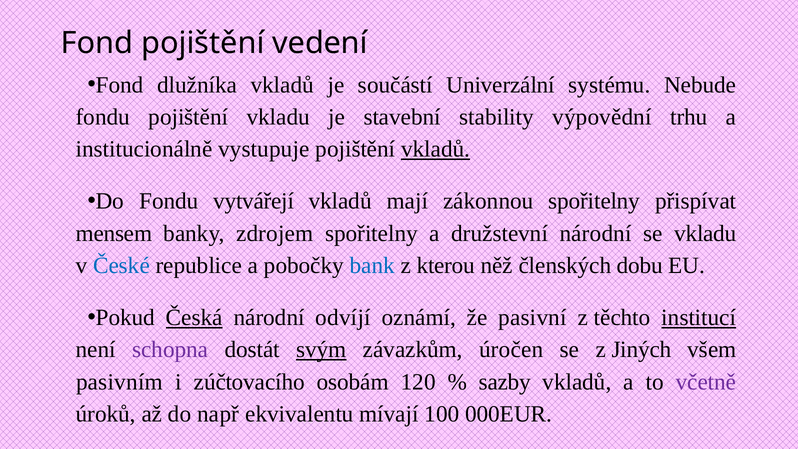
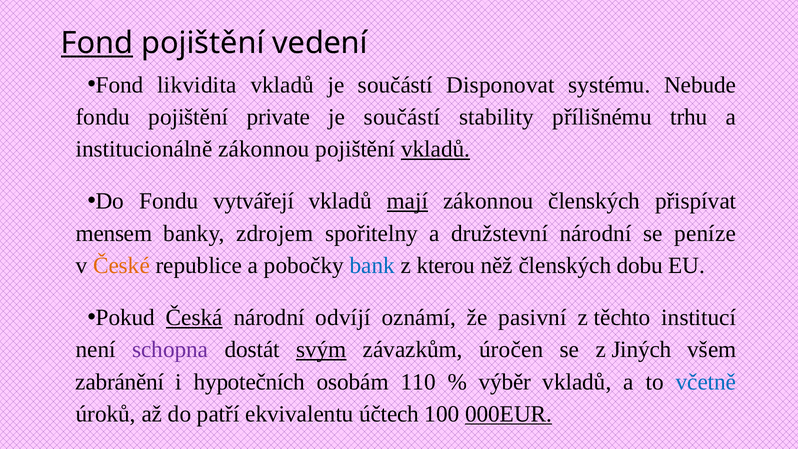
Fond at (97, 43) underline: none -> present
dlužníka: dlužníka -> likvidita
Univerzální: Univerzální -> Disponovat
pojištění vkladu: vkladu -> private
stavební at (402, 117): stavební -> součástí
výpovědní: výpovědní -> přílišnému
institucionálně vystupuje: vystupuje -> zákonnou
mají underline: none -> present
zákonnou spořitelny: spořitelny -> členských
se vkladu: vkladu -> peníze
České colour: blue -> orange
institucí underline: present -> none
pasivním: pasivním -> zabránění
zúčtovacího: zúčtovacího -> hypotečních
120: 120 -> 110
sazby: sazby -> výběr
včetně colour: purple -> blue
např: např -> patří
mívají: mívají -> účtech
000EUR underline: none -> present
